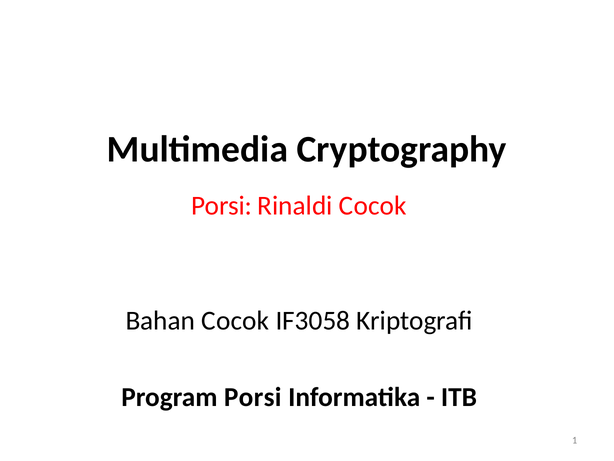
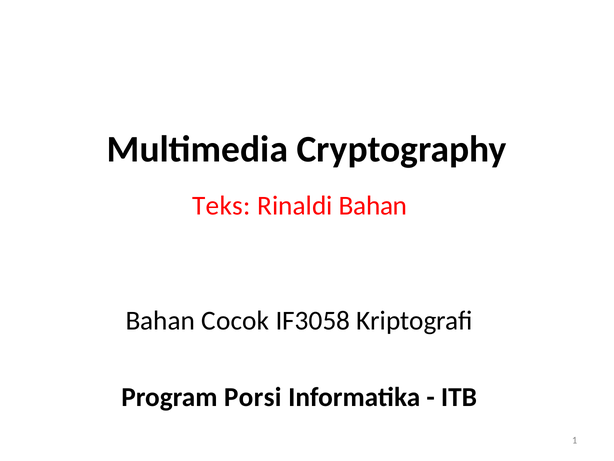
Porsi at (222, 206): Porsi -> Teks
Rinaldi Cocok: Cocok -> Bahan
